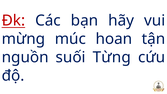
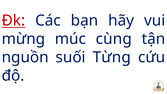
hoan: hoan -> cùng
